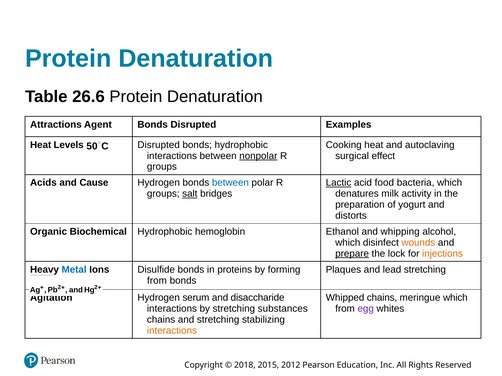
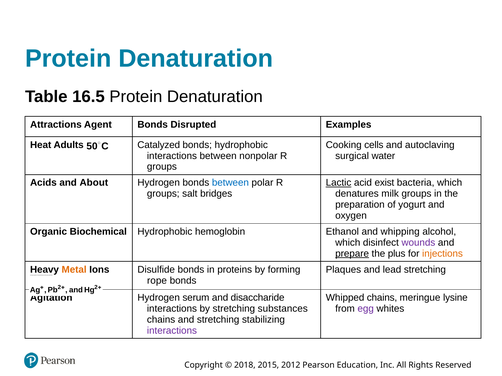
26.6: 26.6 -> 16.5
Levels: Levels -> Adults
Disrupted at (159, 145): Disrupted -> Catalyzed
Cooking heat: heat -> cells
nonpolar underline: present -> none
effect: effect -> water
Cause: Cause -> About
food: food -> exist
salt underline: present -> none
milk activity: activity -> groups
distorts: distorts -> oxygen
wounds colour: orange -> purple
the lock: lock -> plus
Metal colour: blue -> orange
from at (157, 281): from -> rope
meringue which: which -> lysine
interactions at (172, 331) colour: orange -> purple
